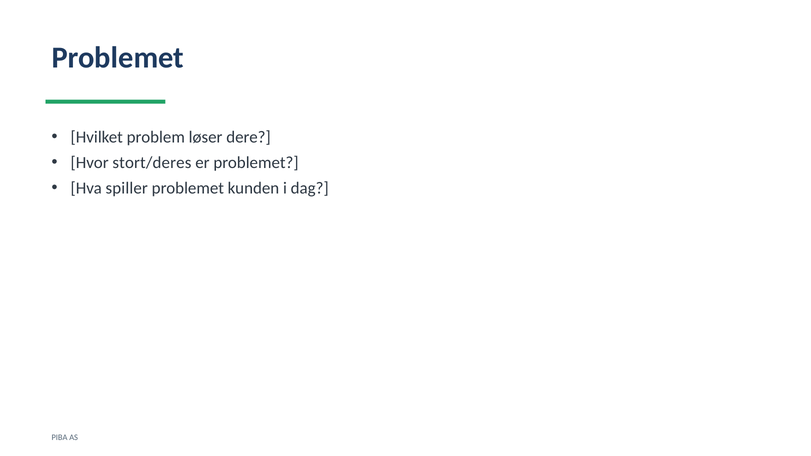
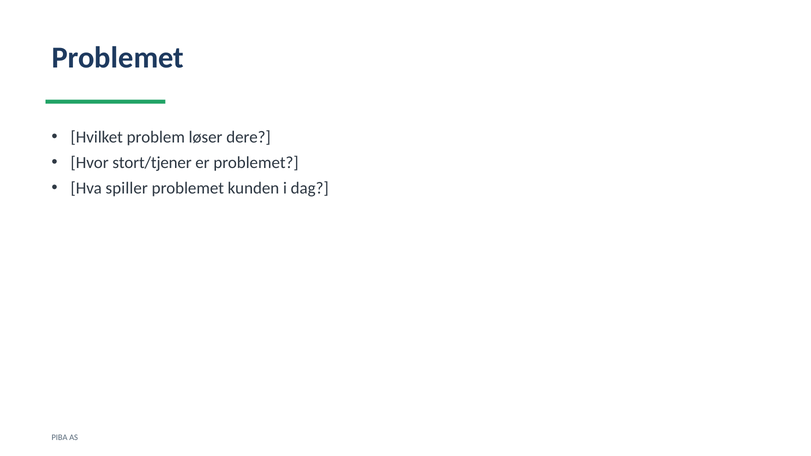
stort/deres: stort/deres -> stort/tjener
